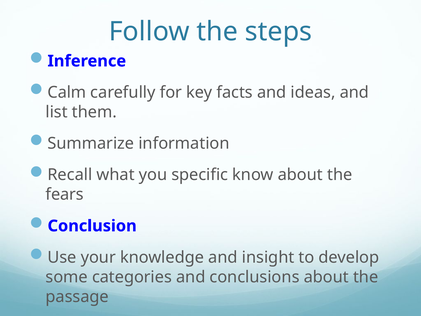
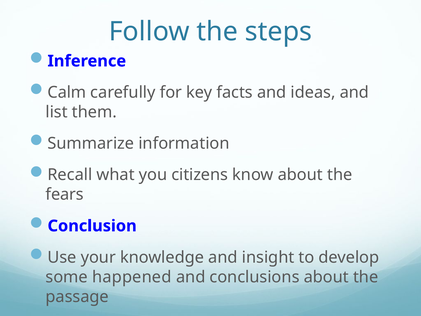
specific: specific -> citizens
categories: categories -> happened
